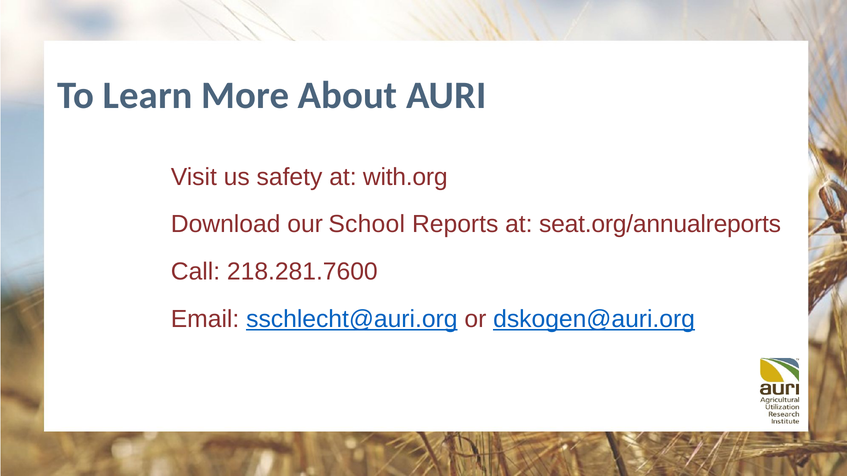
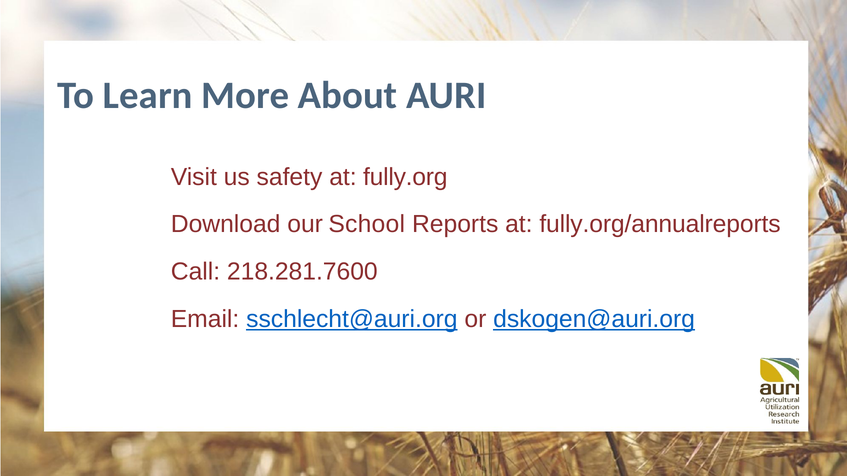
with.org: with.org -> fully.org
seat.org/annualreports: seat.org/annualreports -> fully.org/annualreports
